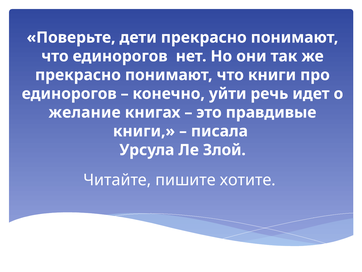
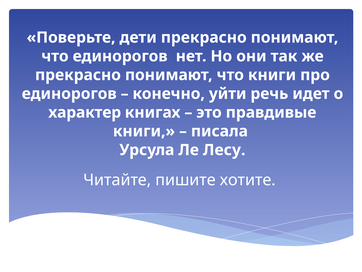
желание: желание -> характер
Злой: Злой -> Лесу
